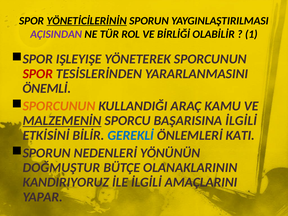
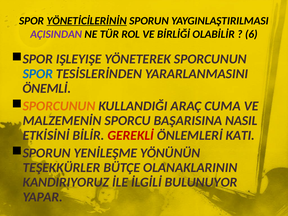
1: 1 -> 6
SPOR at (38, 74) colour: red -> blue
KAMU: KAMU -> CUMA
MALZEMENİN underline: present -> none
BAŞARISINA İLGİLİ: İLGİLİ -> NASIL
GEREKLİ colour: blue -> red
NEDENLERİ: NEDENLERİ -> YENİLEŞME
DOĞMUŞTUR: DOĞMUŞTUR -> TEŞEKKÜRLER
AMAÇLARINI: AMAÇLARINI -> BULUNUYOR
